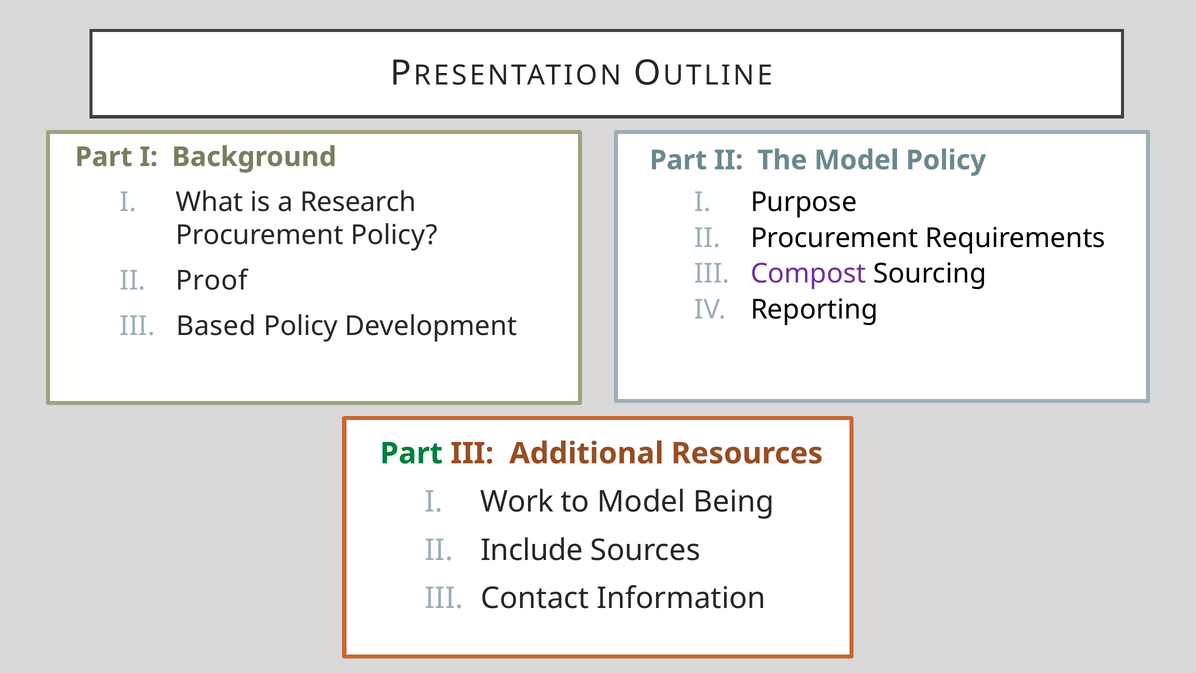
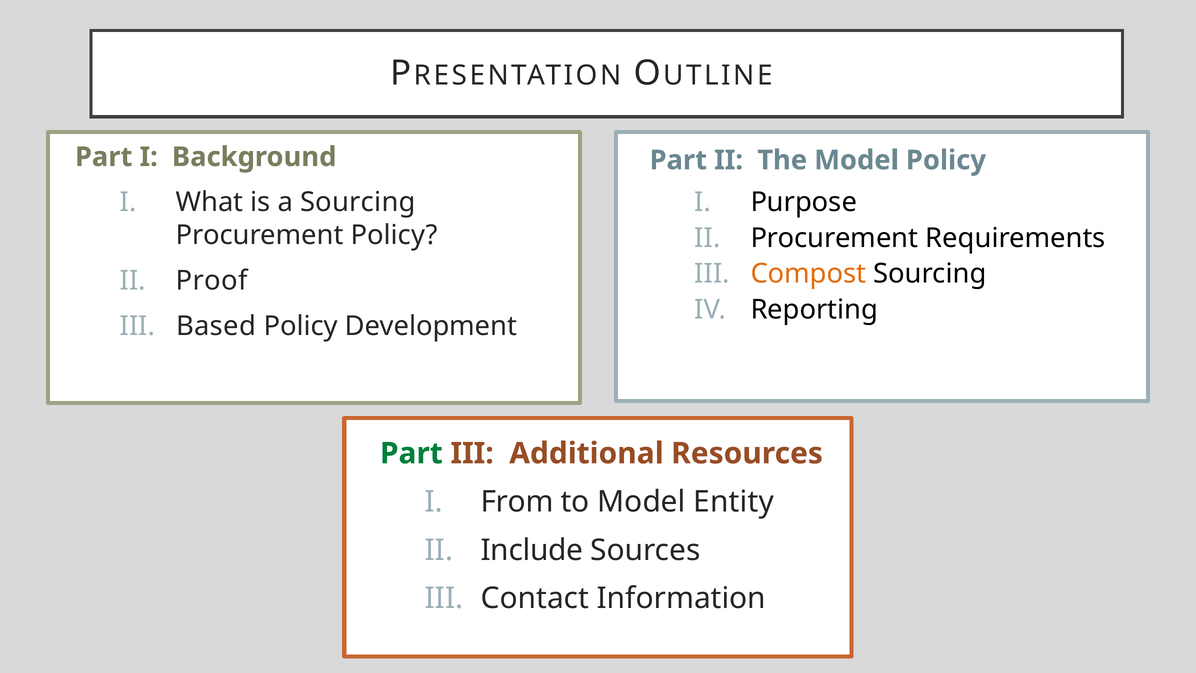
a Research: Research -> Sourcing
Compost colour: purple -> orange
Work: Work -> From
Being: Being -> Entity
